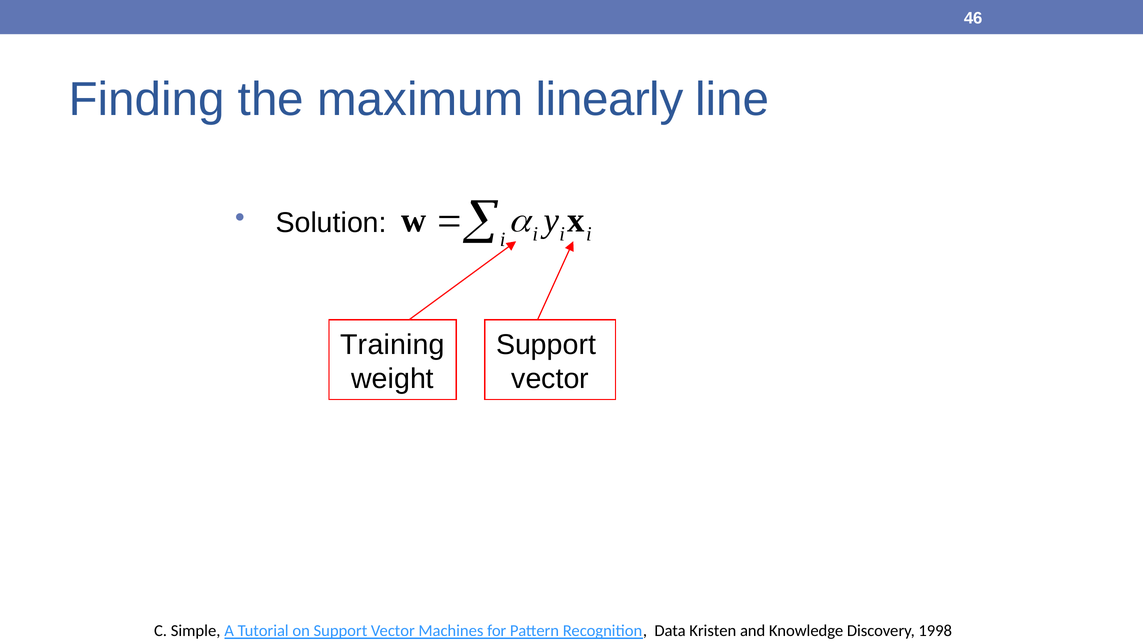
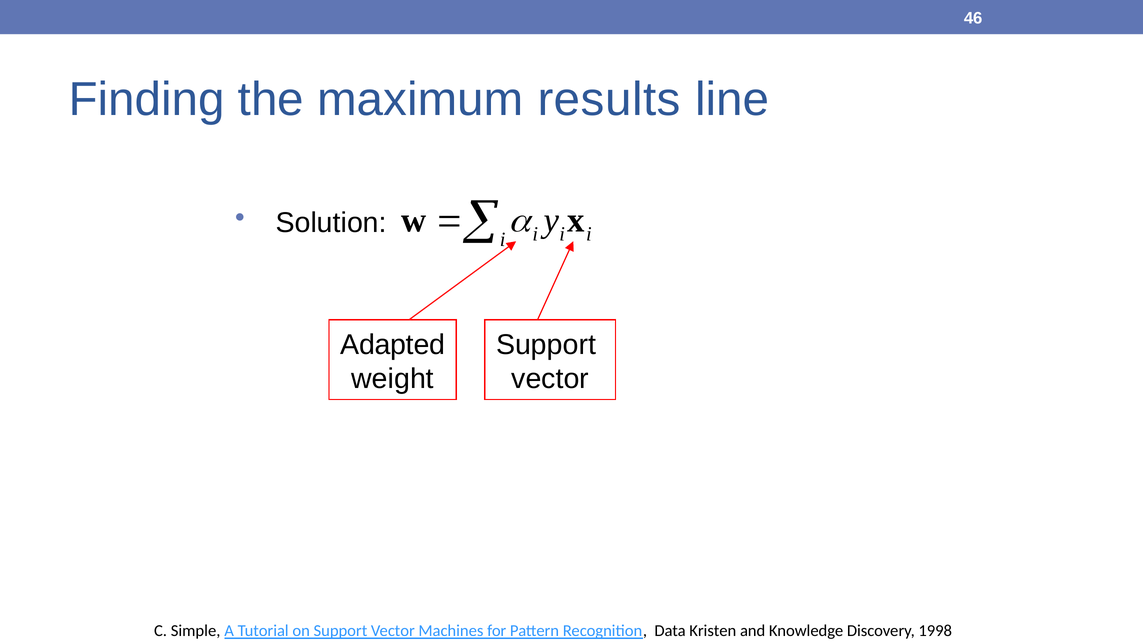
linearly: linearly -> results
Training: Training -> Adapted
